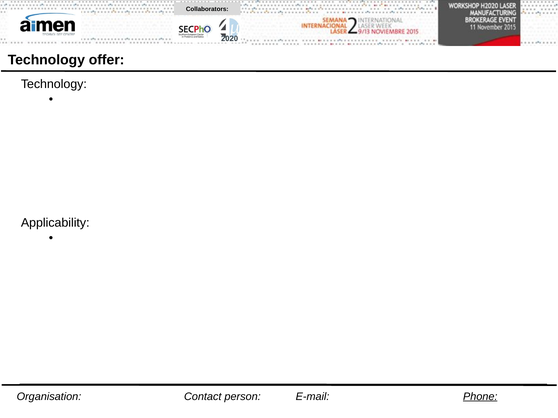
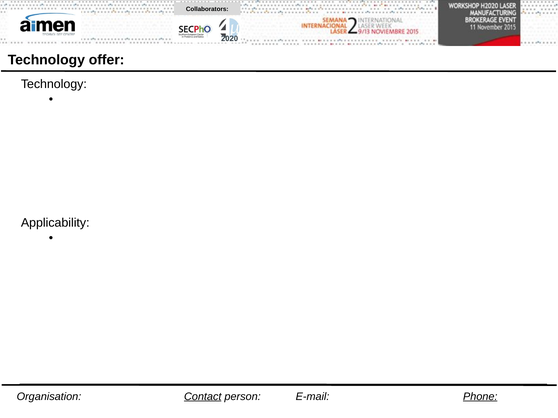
Contact underline: none -> present
